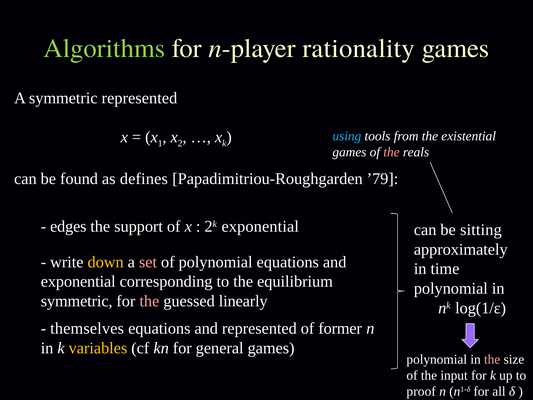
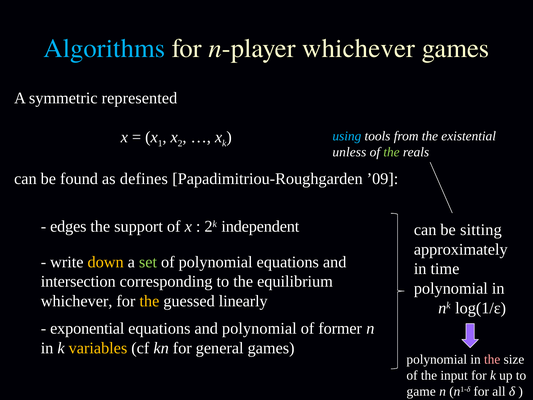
Algorithms colour: light green -> light blue
n-player rationality: rationality -> whichever
games at (349, 152): games -> unless
the at (392, 152) colour: pink -> light green
’79: ’79 -> ’09
2k exponential: exponential -> independent
set colour: pink -> light green
exponential at (78, 281): exponential -> intersection
symmetric at (77, 301): symmetric -> whichever
the at (149, 301) colour: pink -> yellow
themselves: themselves -> exponential
and represented: represented -> polynomial
proof: proof -> game
